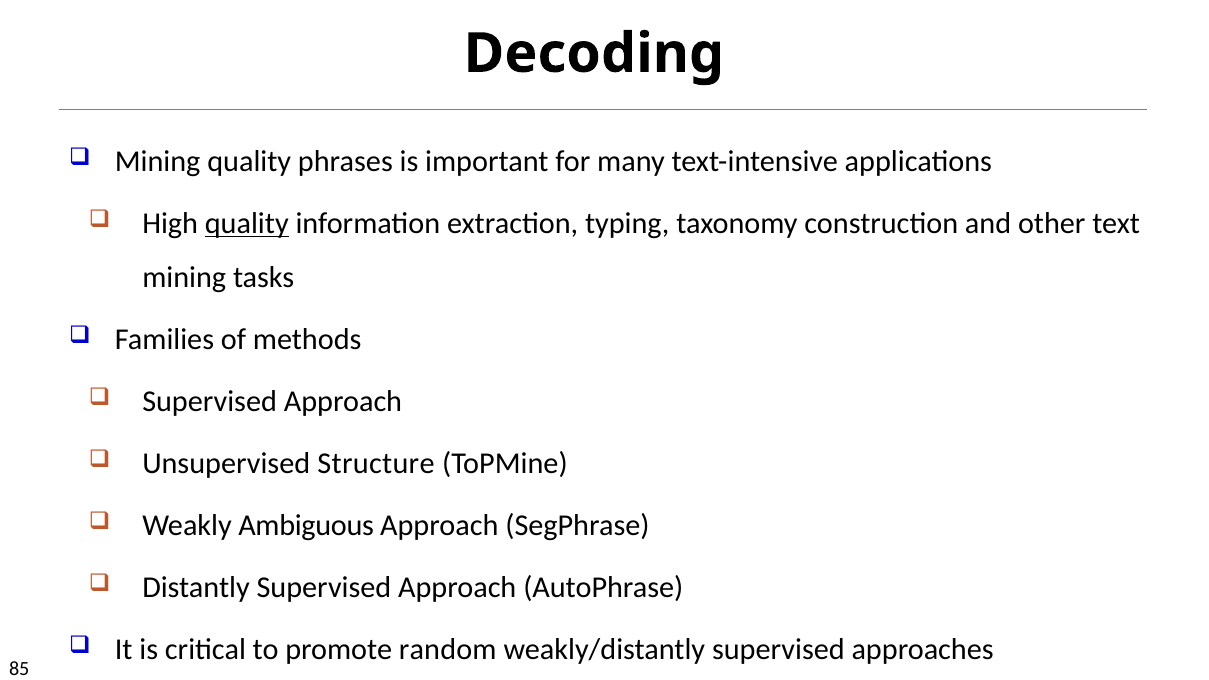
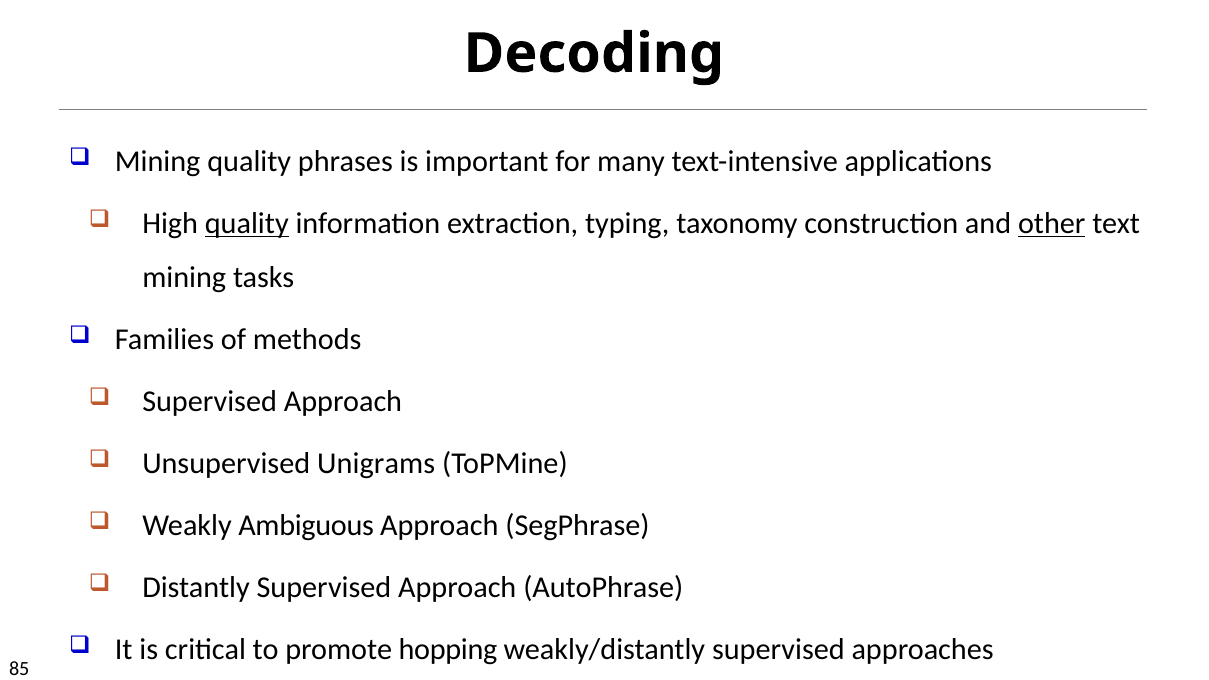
other underline: none -> present
Structure: Structure -> Unigrams
random: random -> hopping
